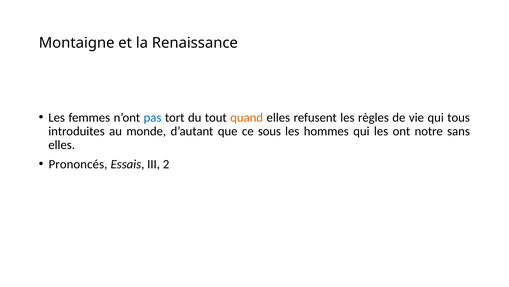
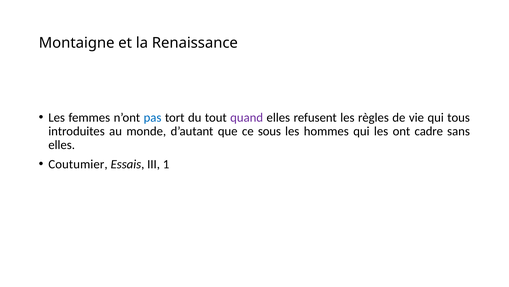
quand colour: orange -> purple
notre: notre -> cadre
Prononcés: Prononcés -> Coutumier
2: 2 -> 1
